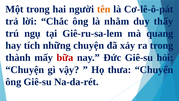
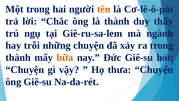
là nhằm: nhằm -> thành
quang: quang -> ngành
tích: tích -> trỗi
bữa colour: red -> orange
